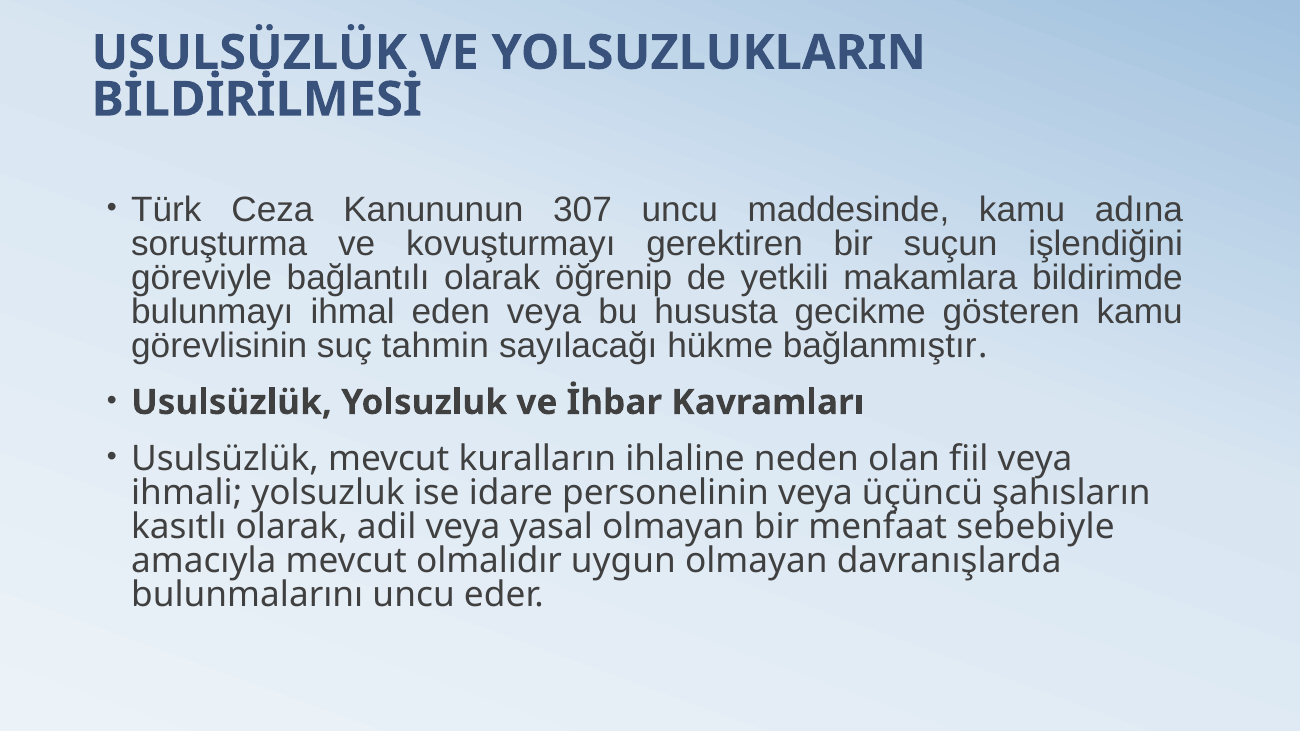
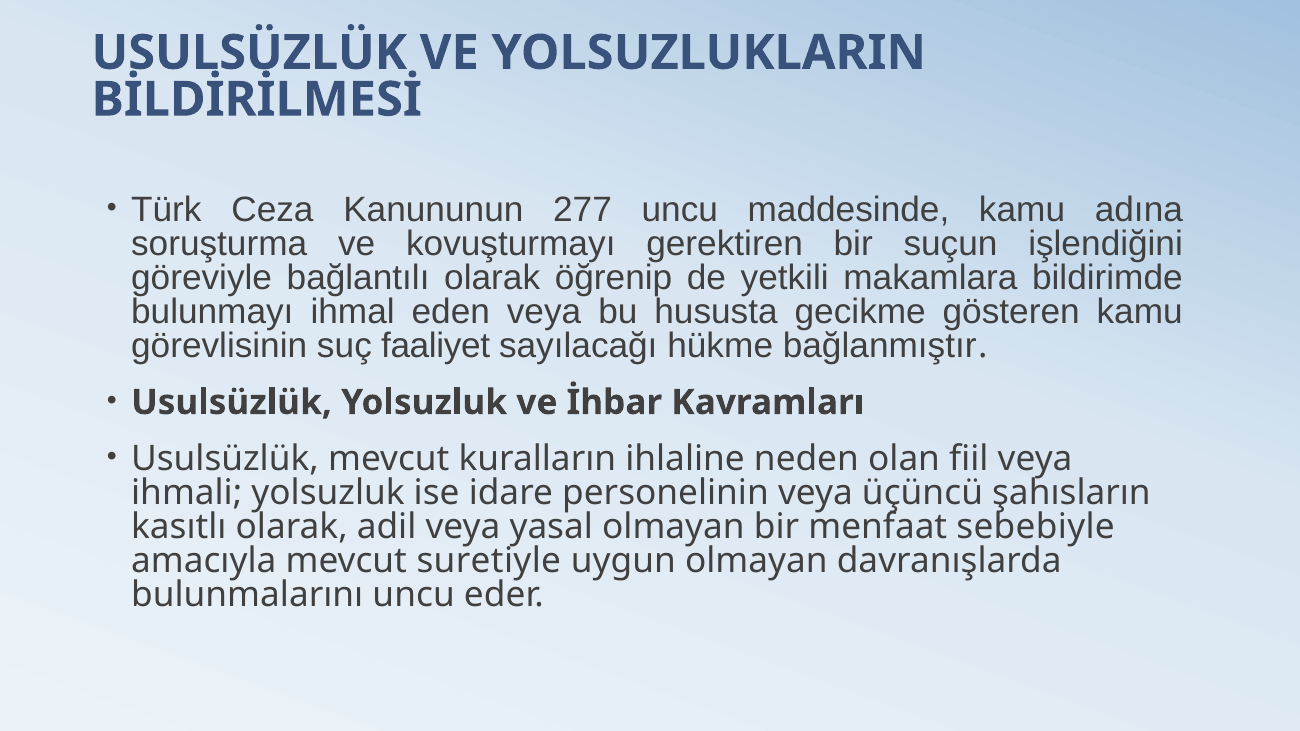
307: 307 -> 277
tahmin: tahmin -> faaliyet
olmalıdır: olmalıdır -> suretiyle
